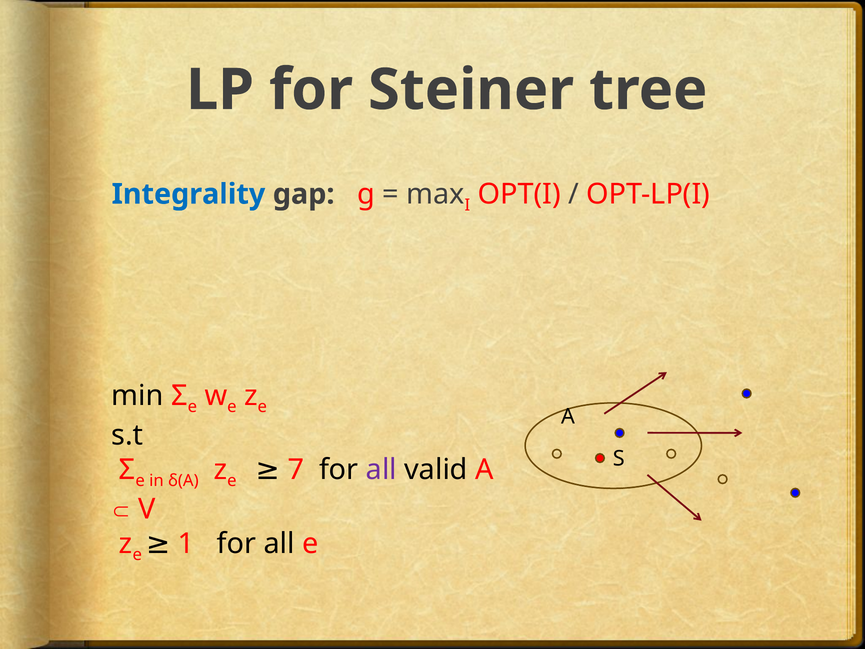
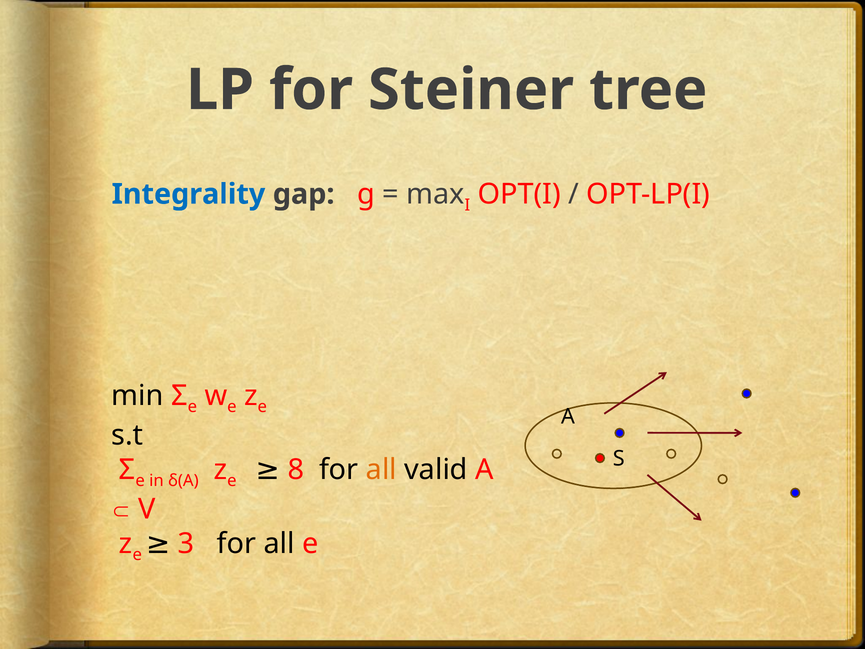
7: 7 -> 8
all at (381, 470) colour: purple -> orange
1: 1 -> 3
